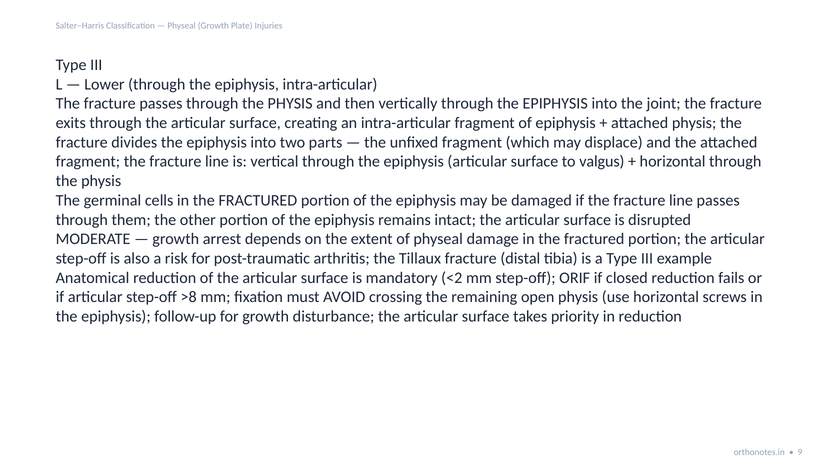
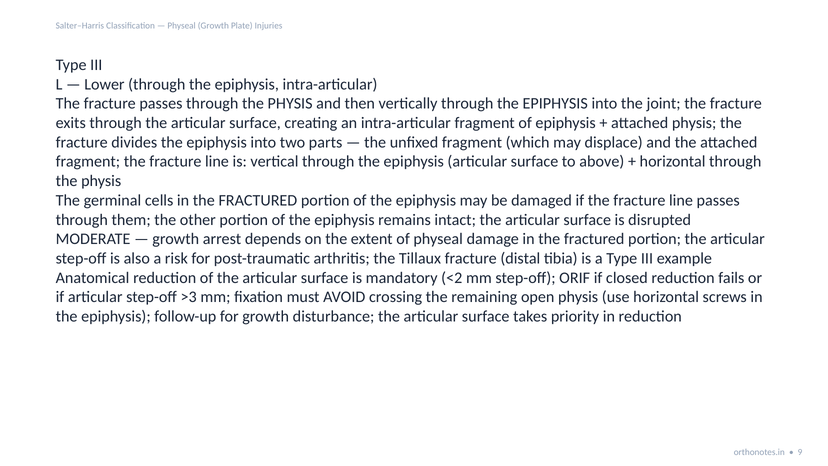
valgus: valgus -> above
>8: >8 -> >3
